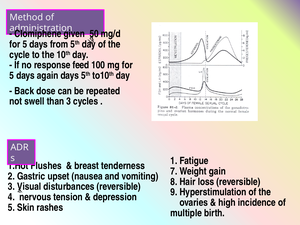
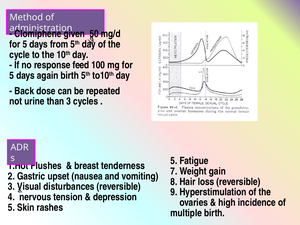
again days: days -> birth
swell: swell -> urine
1 at (174, 161): 1 -> 5
